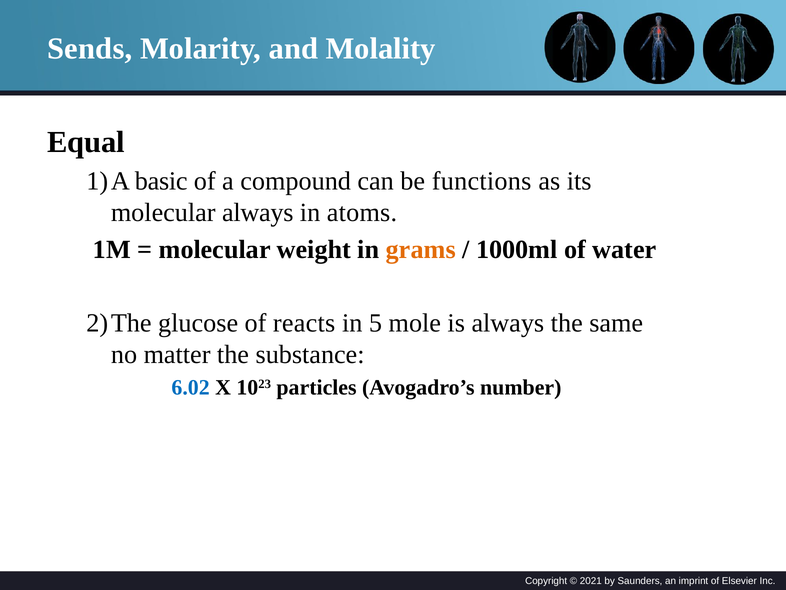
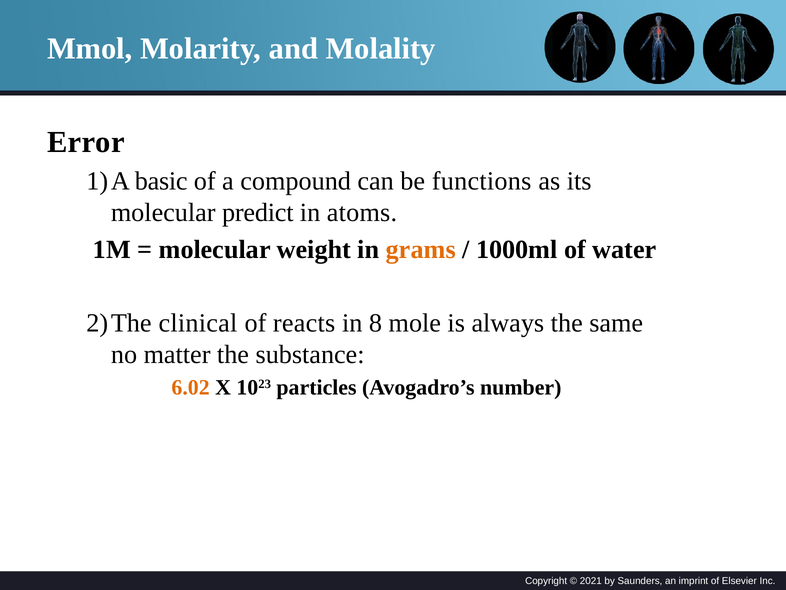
Sends: Sends -> Mmol
Equal: Equal -> Error
molecular always: always -> predict
glucose: glucose -> clinical
5: 5 -> 8
6.02 colour: blue -> orange
